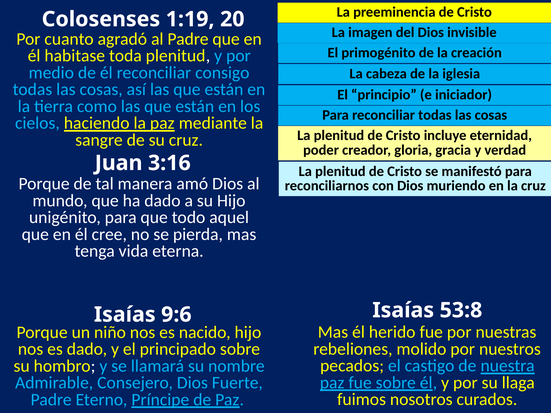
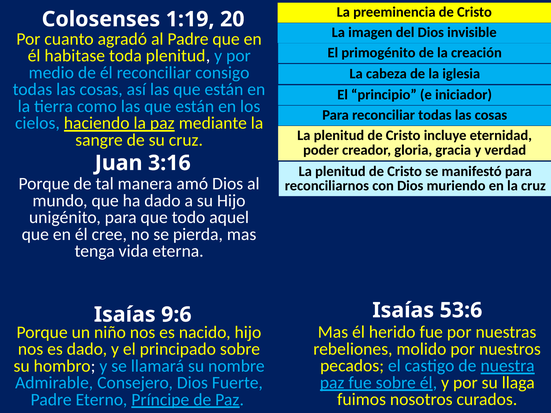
53:8: 53:8 -> 53:6
